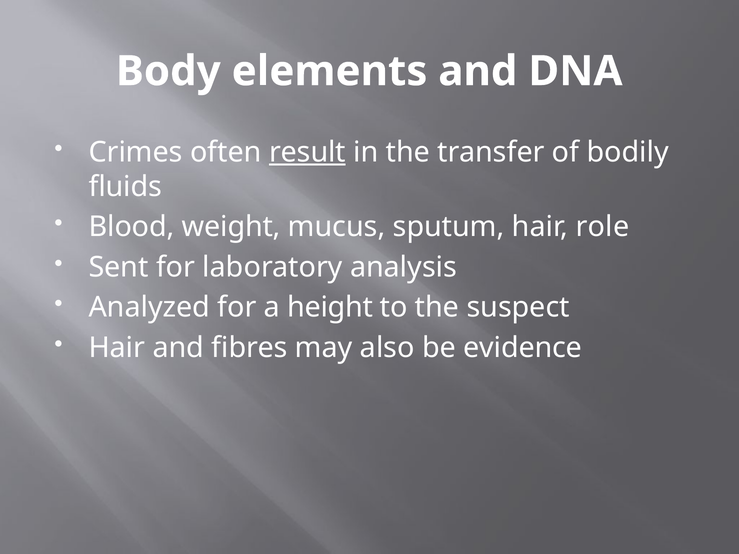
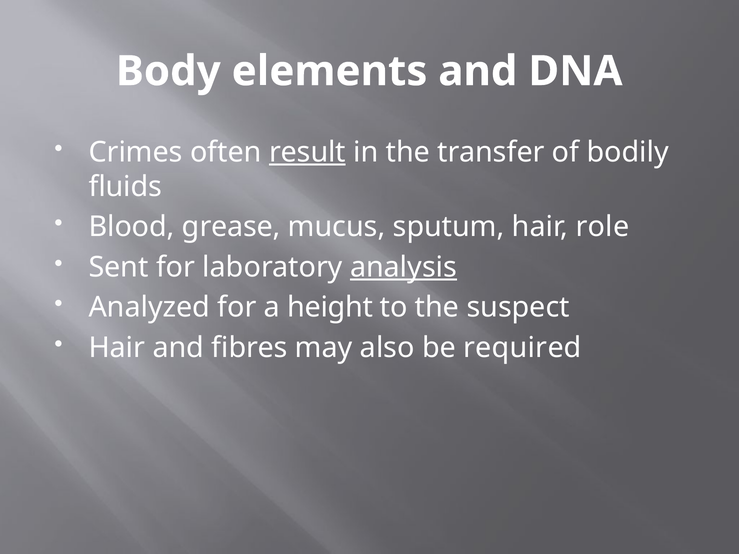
weight: weight -> grease
analysis underline: none -> present
evidence: evidence -> required
